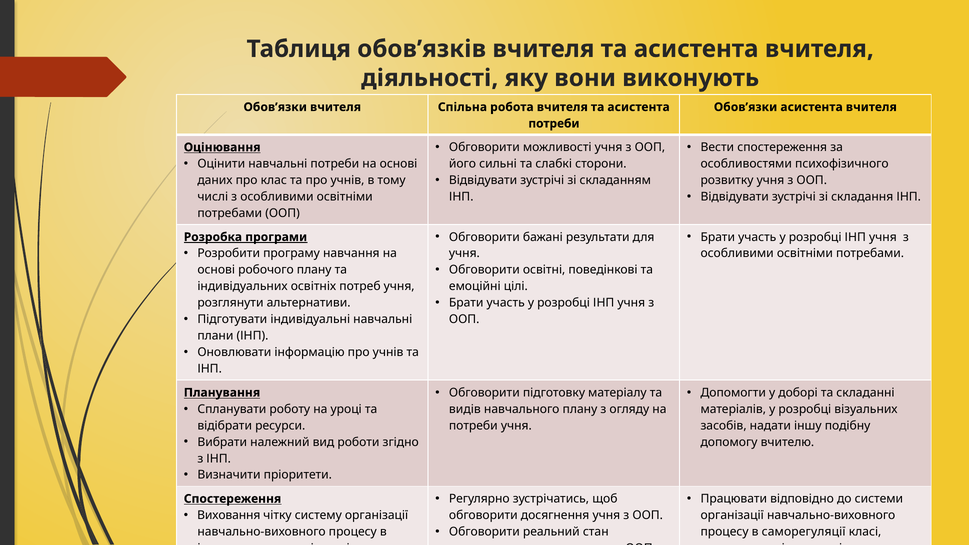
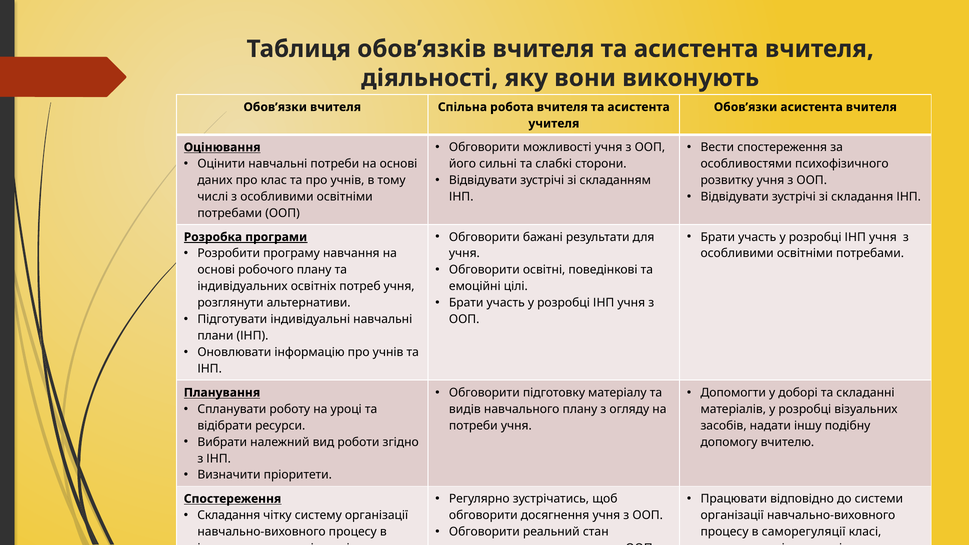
потреби at (554, 124): потреби -> учителя
Виховання at (229, 515): Виховання -> Складання
